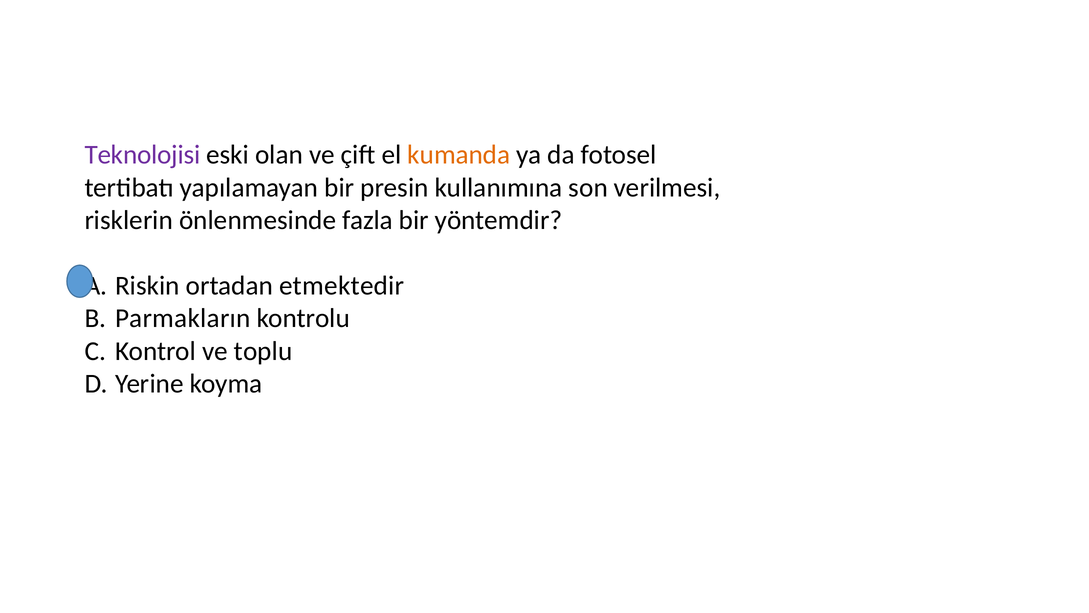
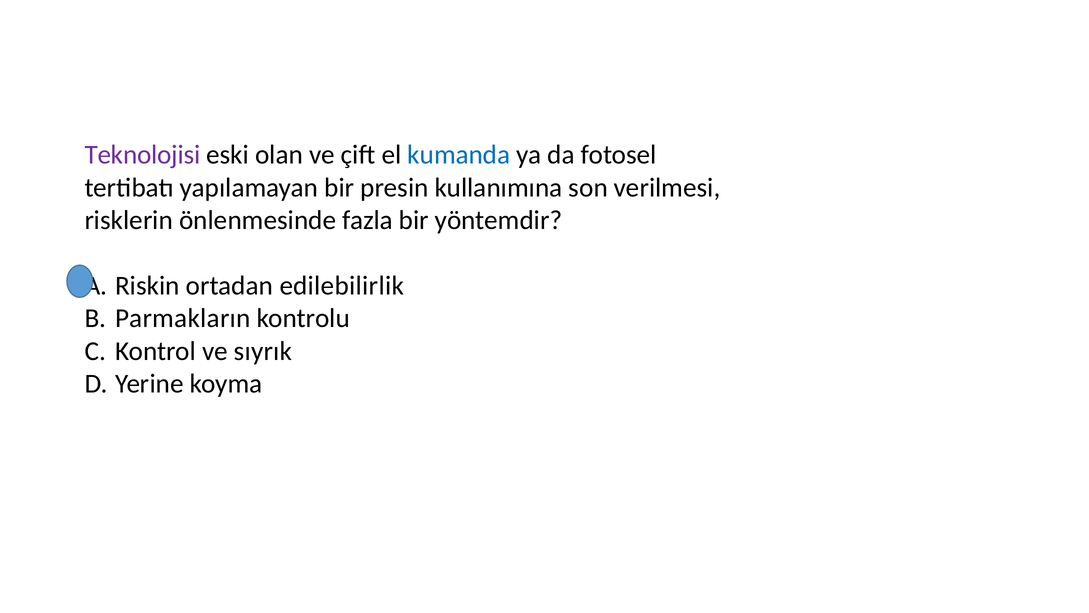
kumanda colour: orange -> blue
etmektedir: etmektedir -> edilebilirlik
toplu: toplu -> sıyrık
